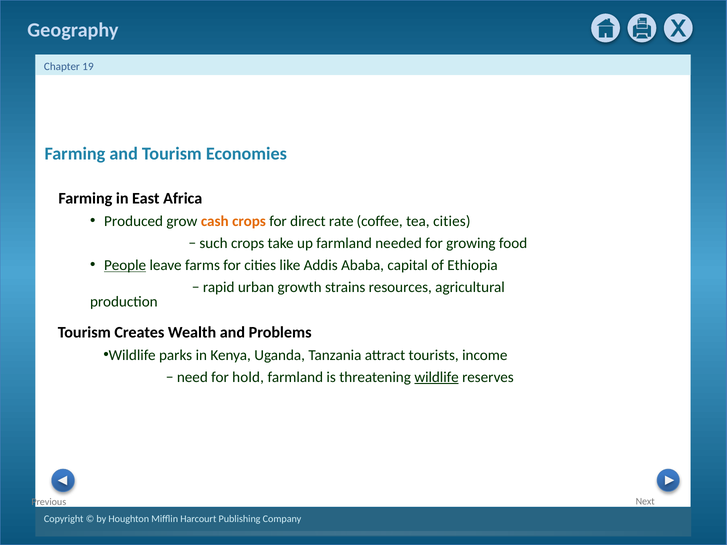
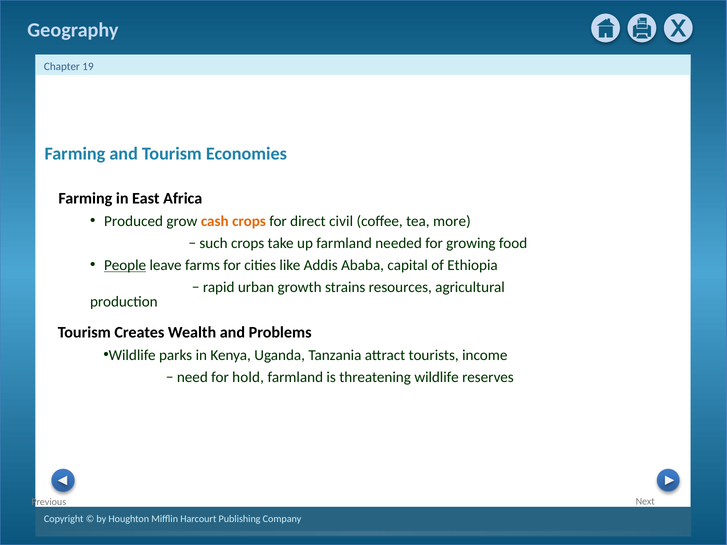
rate: rate -> civil
tea cities: cities -> more
wildlife at (437, 377) underline: present -> none
